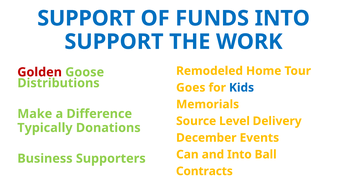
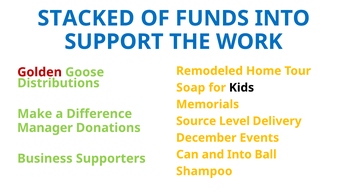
SUPPORT at (86, 18): SUPPORT -> STACKED
Goes: Goes -> Soap
Kids colour: blue -> black
Typically: Typically -> Manager
Contracts: Contracts -> Shampoo
